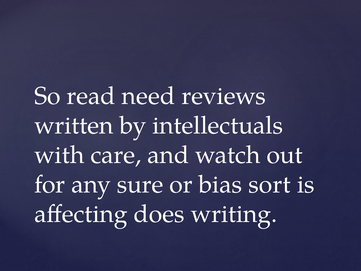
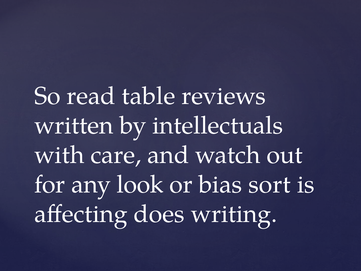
need: need -> table
sure: sure -> look
